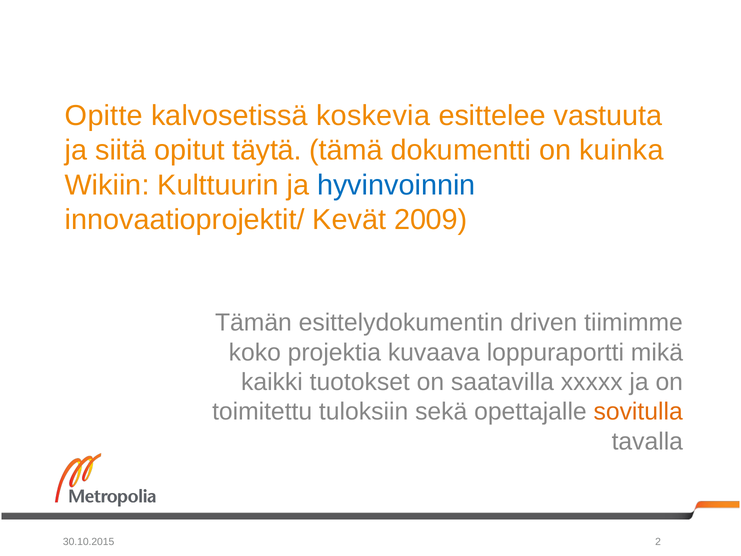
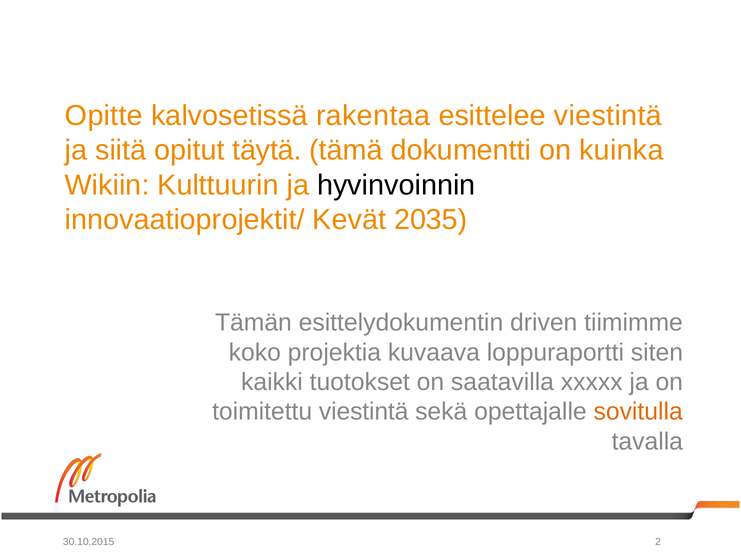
koskevia: koskevia -> rakentaa
esittelee vastuuta: vastuuta -> viestintä
hyvinvoinnin colour: blue -> black
2009: 2009 -> 2035
mikä: mikä -> siten
toimitettu tuloksiin: tuloksiin -> viestintä
